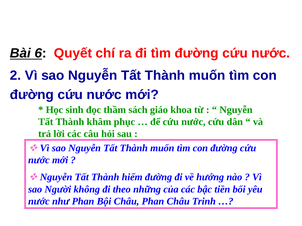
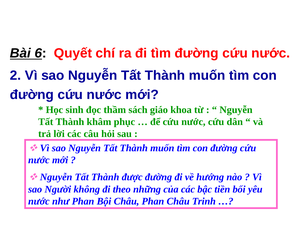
hiểm: hiểm -> được
